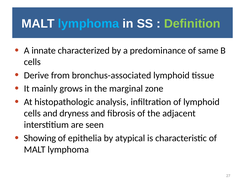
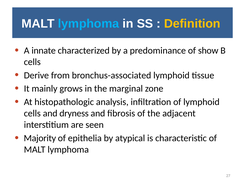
Definition colour: light green -> yellow
same: same -> show
Showing: Showing -> Majority
